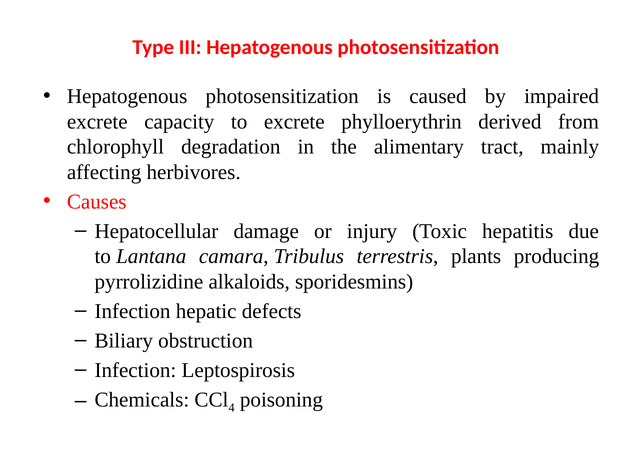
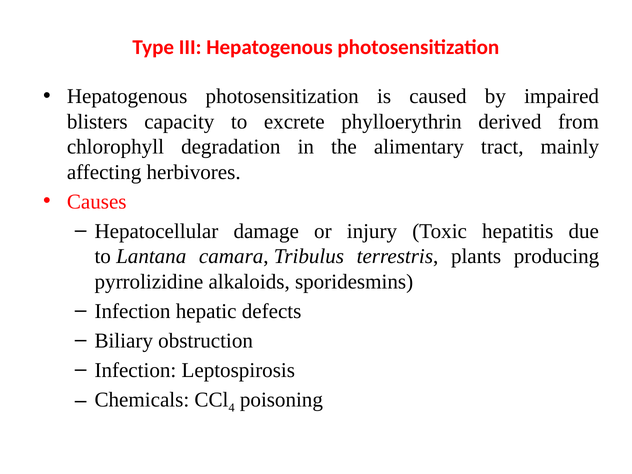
excrete at (97, 122): excrete -> blisters
